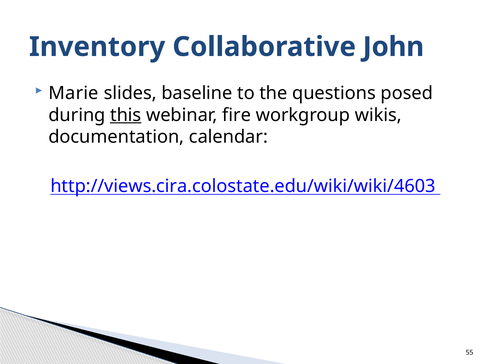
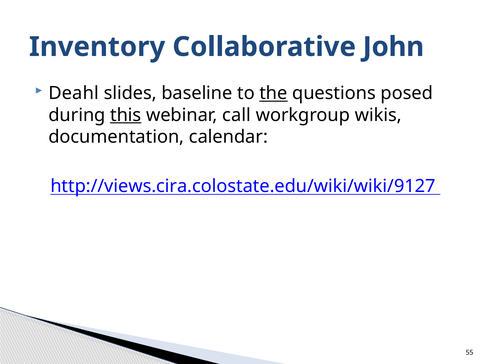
Marie: Marie -> Deahl
the underline: none -> present
fire: fire -> call
http://views.cira.colostate.edu/wiki/wiki/4603: http://views.cira.colostate.edu/wiki/wiki/4603 -> http://views.cira.colostate.edu/wiki/wiki/9127
